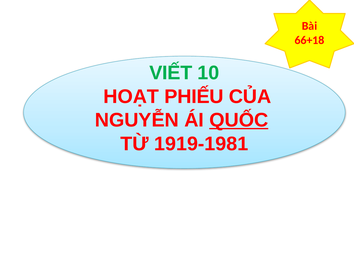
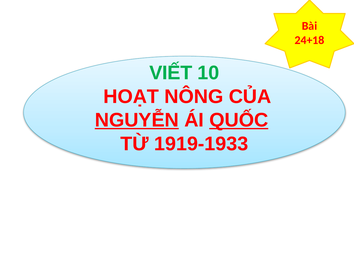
66+18: 66+18 -> 24+18
PHIẾU: PHIẾU -> NÔNG
NGUYỄN underline: none -> present
1919-1981: 1919-1981 -> 1919-1933
